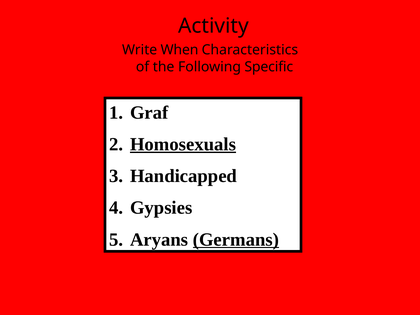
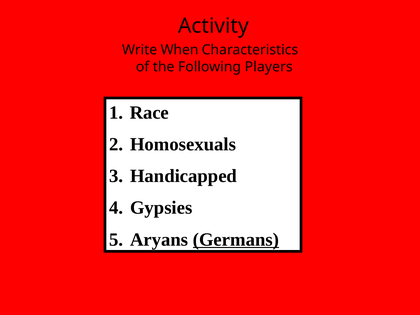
Specific: Specific -> Players
Graf: Graf -> Race
Homosexuals underline: present -> none
